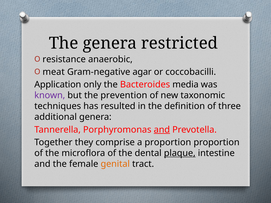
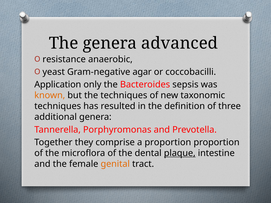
restricted: restricted -> advanced
meat: meat -> yeast
media: media -> sepsis
known colour: purple -> orange
the prevention: prevention -> techniques
and at (162, 130) underline: present -> none
